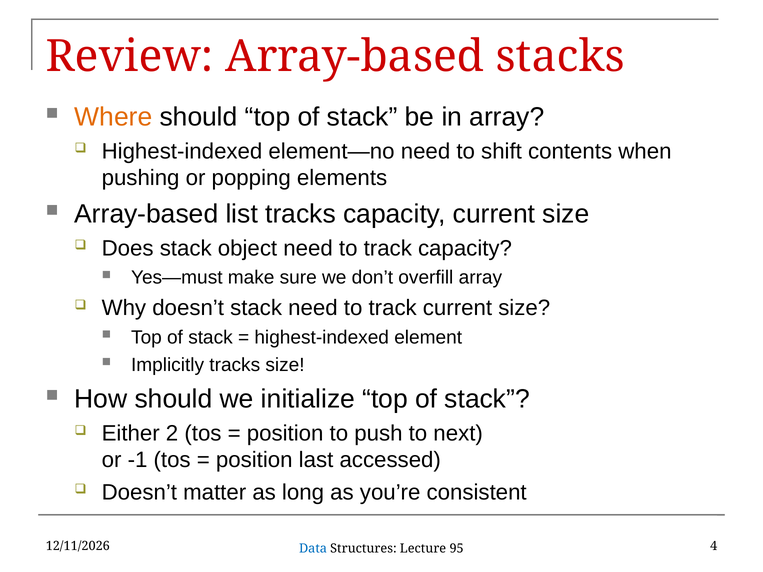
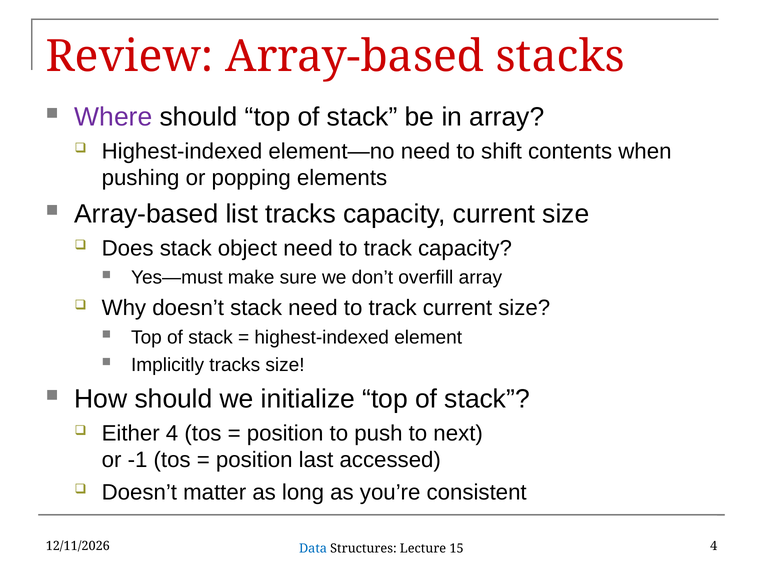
Where colour: orange -> purple
Either 2: 2 -> 4
95: 95 -> 15
